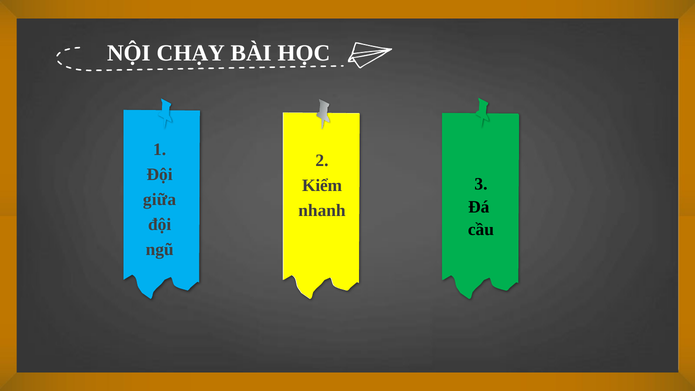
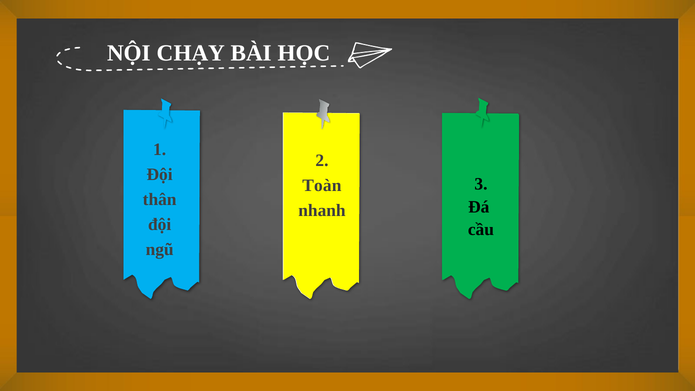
Kiểm: Kiểm -> Toàn
giữa: giữa -> thân
